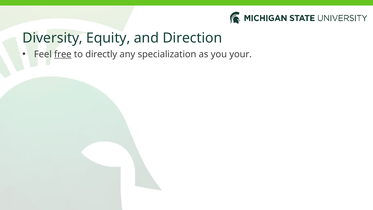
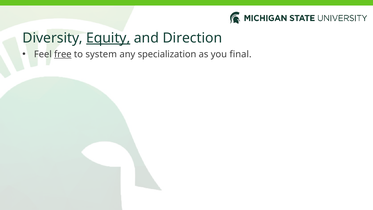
Equity underline: none -> present
directly: directly -> system
your: your -> final
